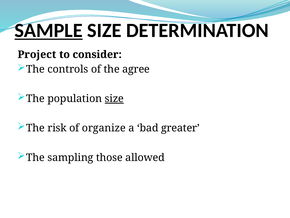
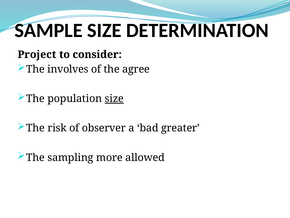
SAMPLE underline: present -> none
controls: controls -> involves
organize: organize -> observer
those: those -> more
